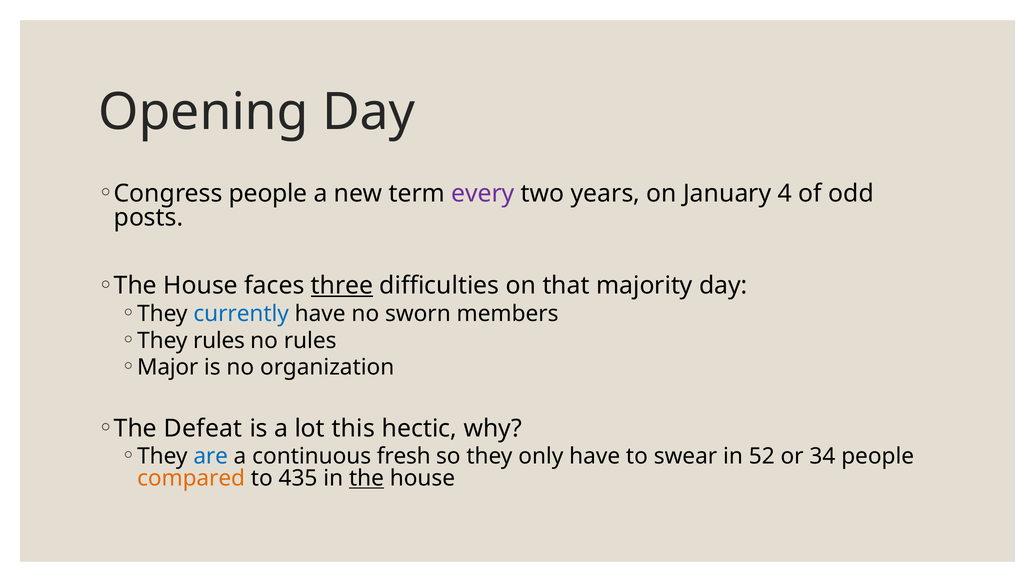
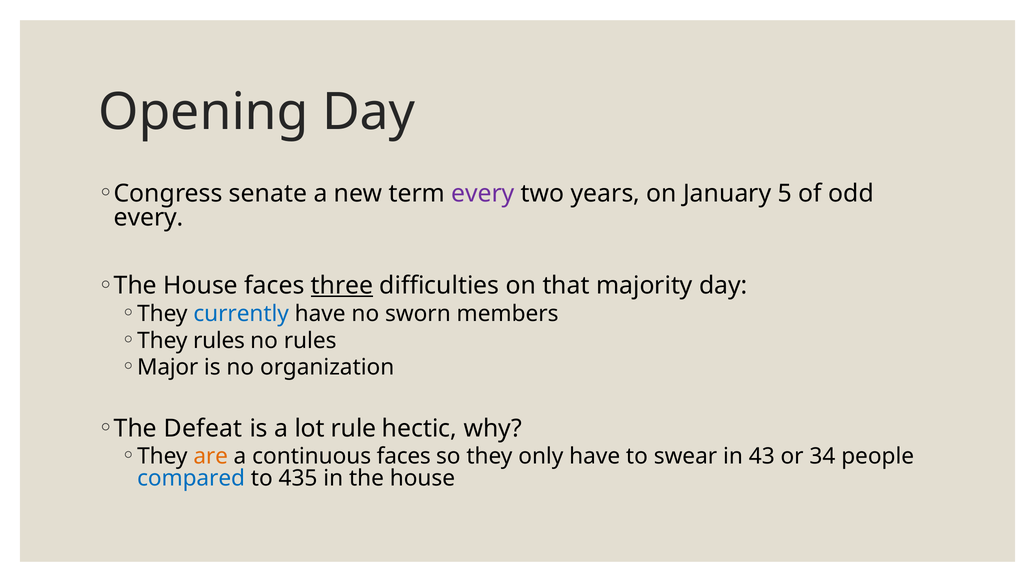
Congress people: people -> senate
4: 4 -> 5
posts at (149, 218): posts -> every
this: this -> rule
are colour: blue -> orange
continuous fresh: fresh -> faces
52: 52 -> 43
compared colour: orange -> blue
the at (367, 478) underline: present -> none
